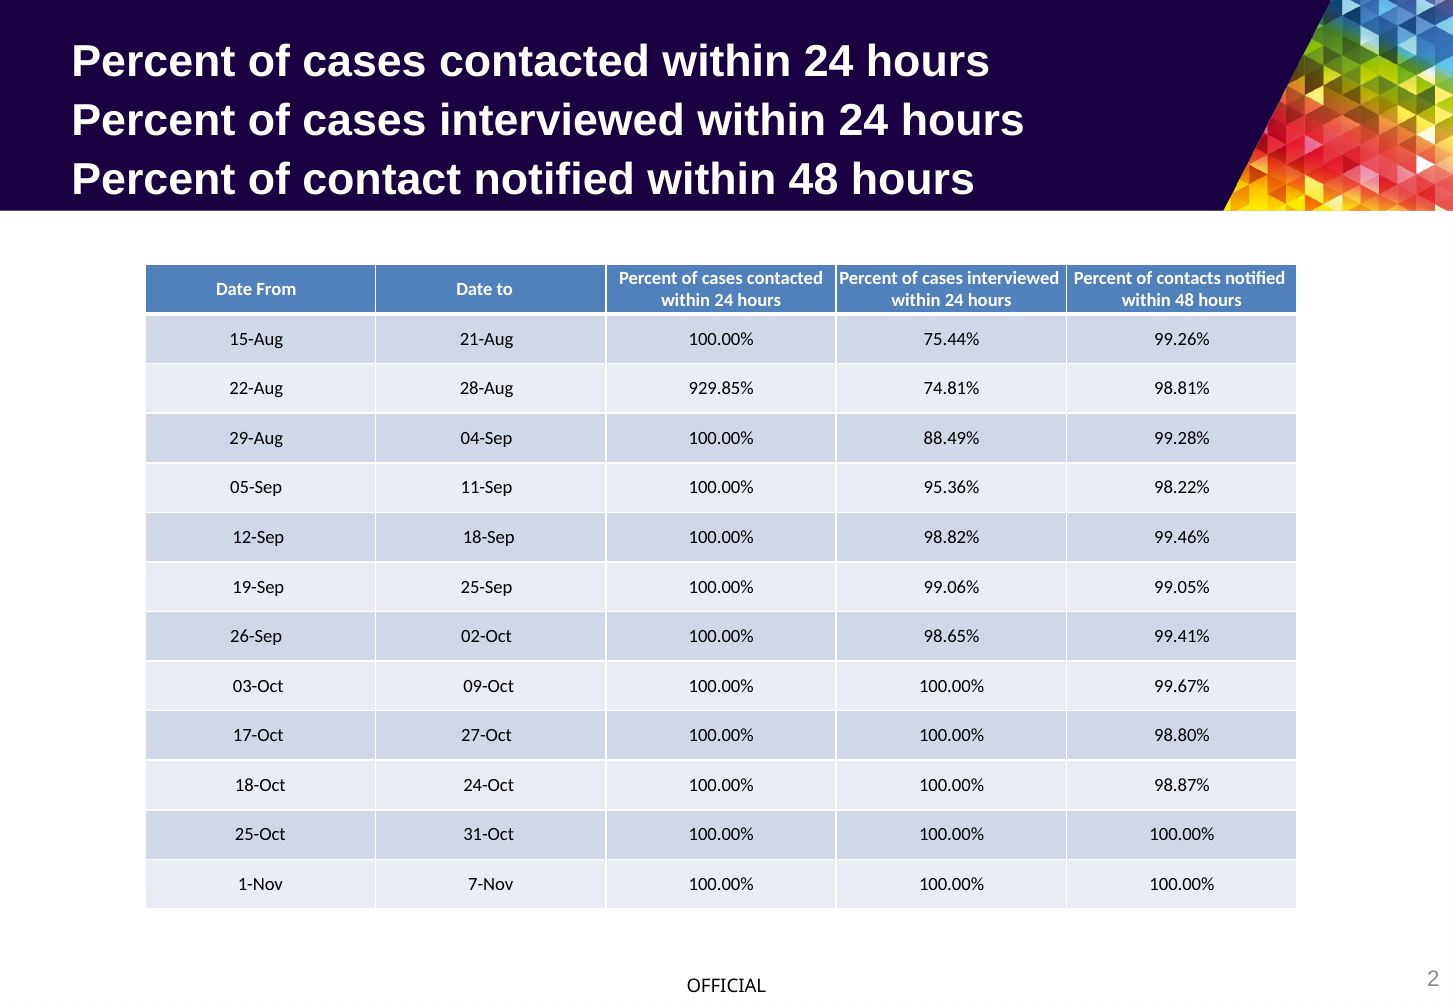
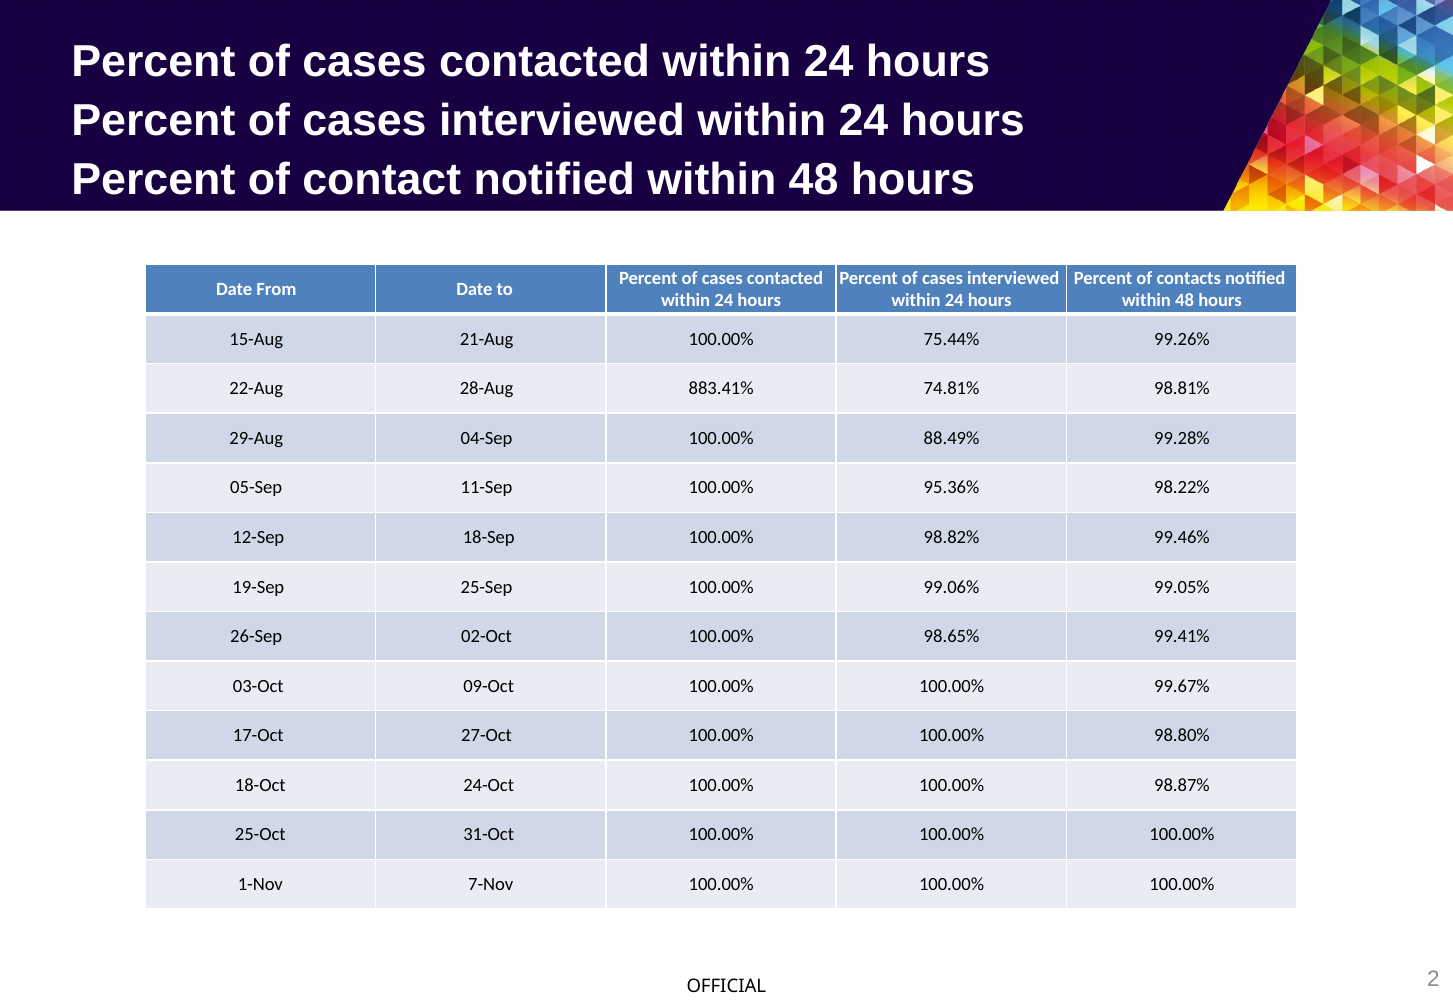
929.85%: 929.85% -> 883.41%
